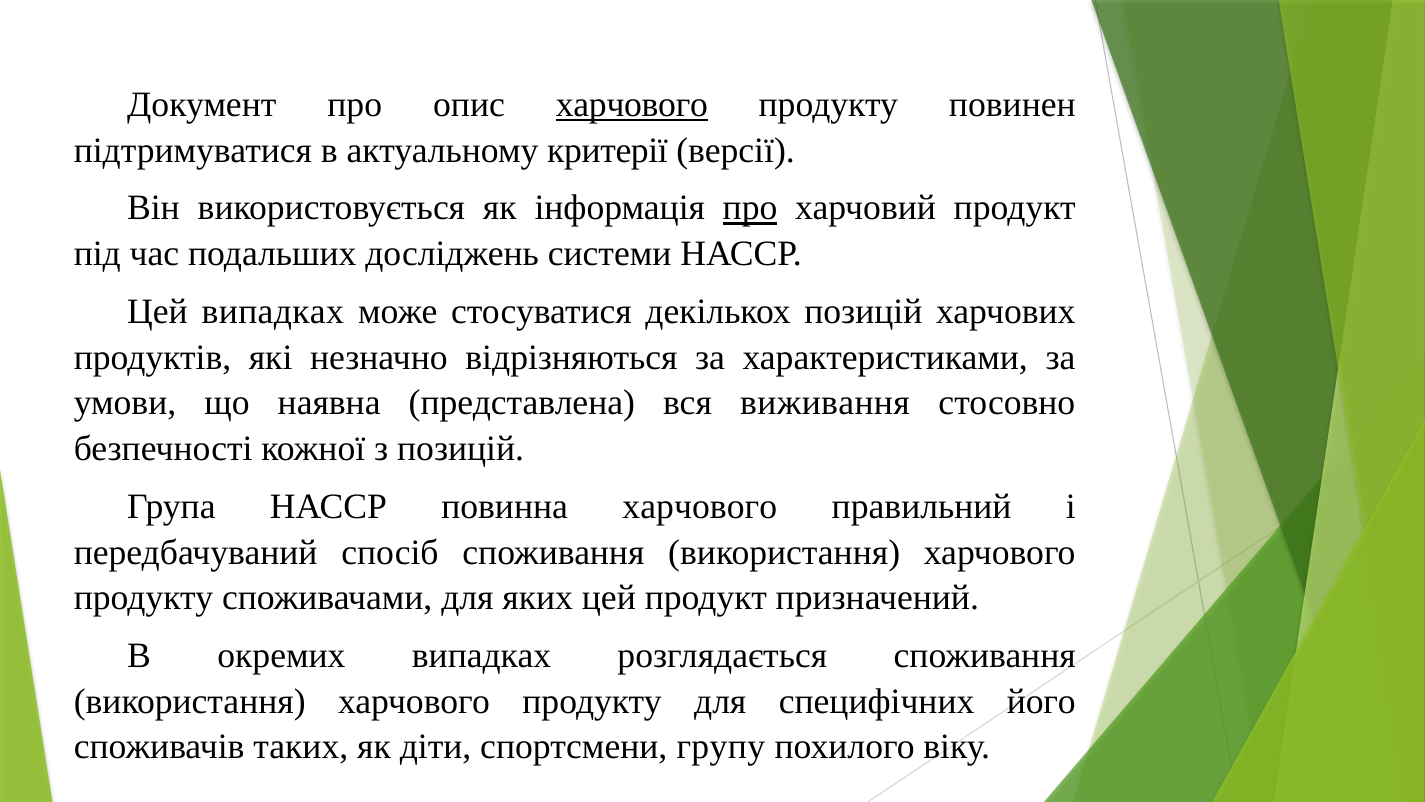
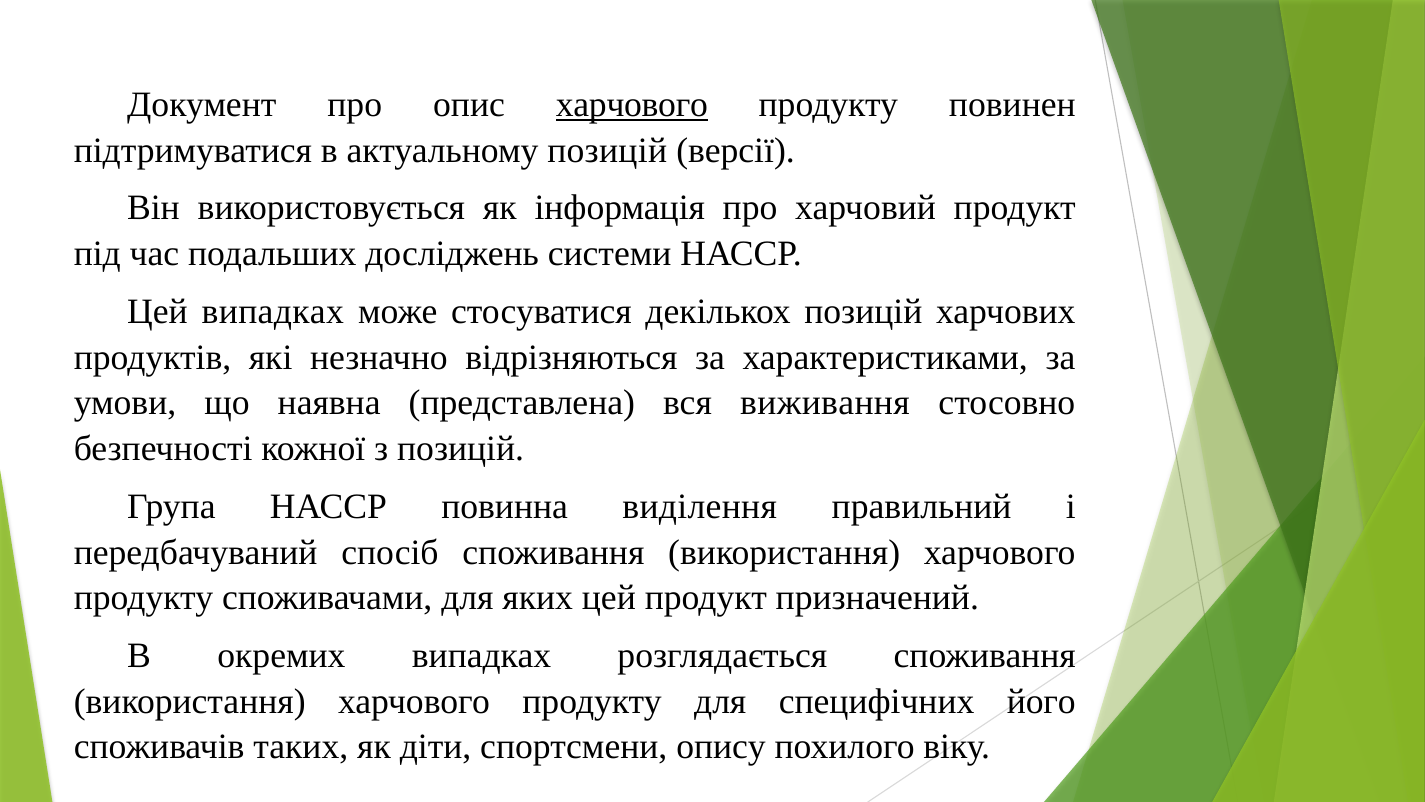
актуальному критерії: критерії -> позицій
про at (750, 208) underline: present -> none
повинна харчового: харчового -> виділення
групу: групу -> опису
